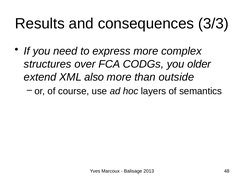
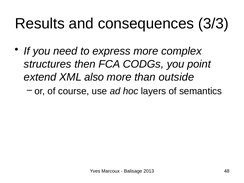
over: over -> then
older: older -> point
